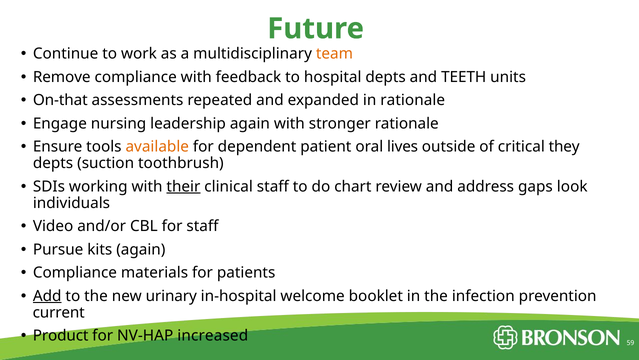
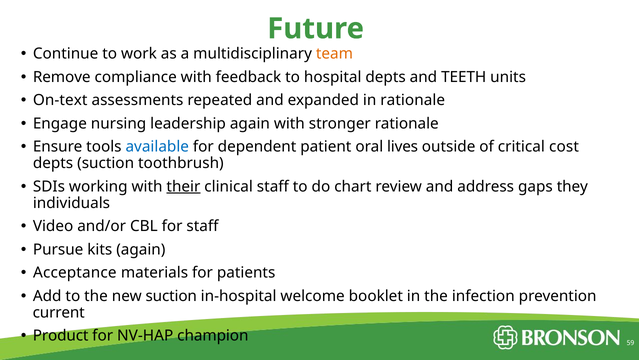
On-that: On-that -> On-text
available colour: orange -> blue
they: they -> cost
look: look -> they
Compliance at (75, 272): Compliance -> Acceptance
Add underline: present -> none
new urinary: urinary -> suction
increased: increased -> champion
